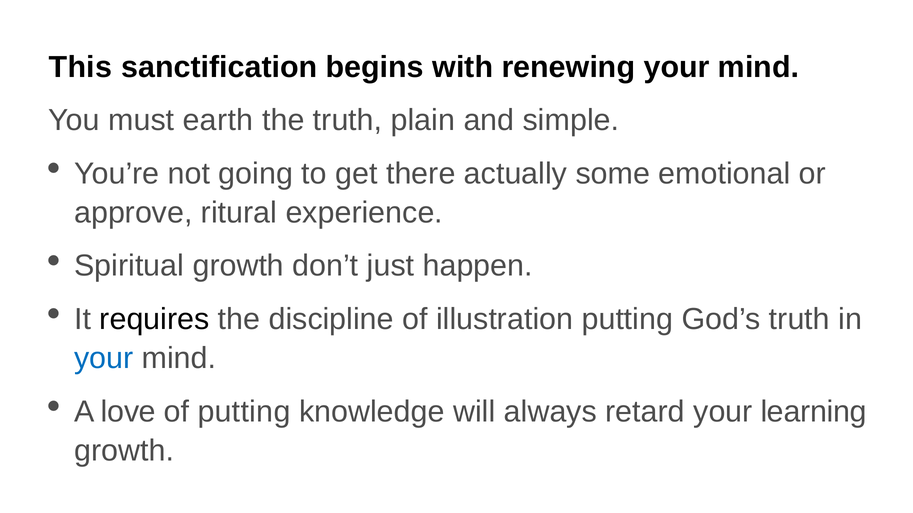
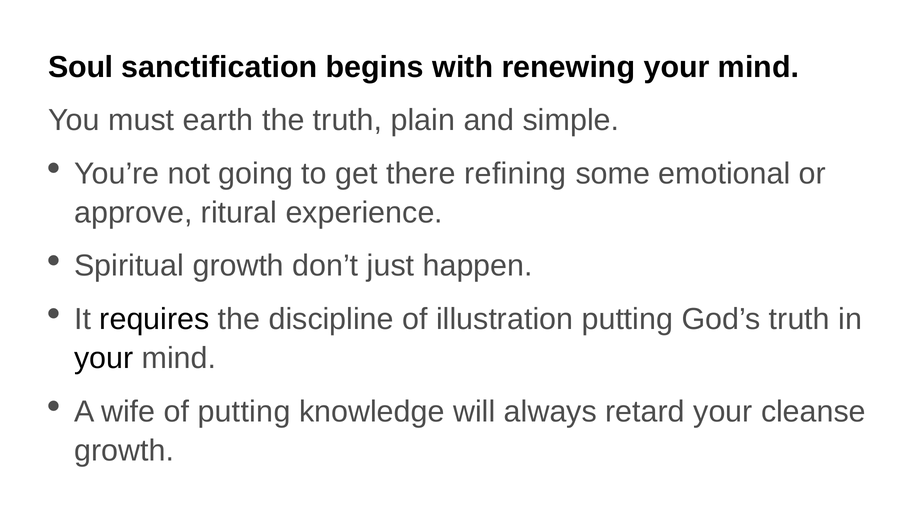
This: This -> Soul
actually: actually -> refining
your at (104, 359) colour: blue -> black
love: love -> wife
learning: learning -> cleanse
